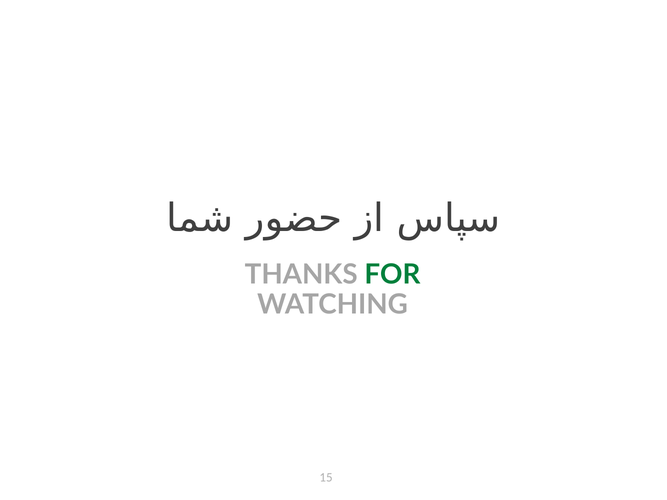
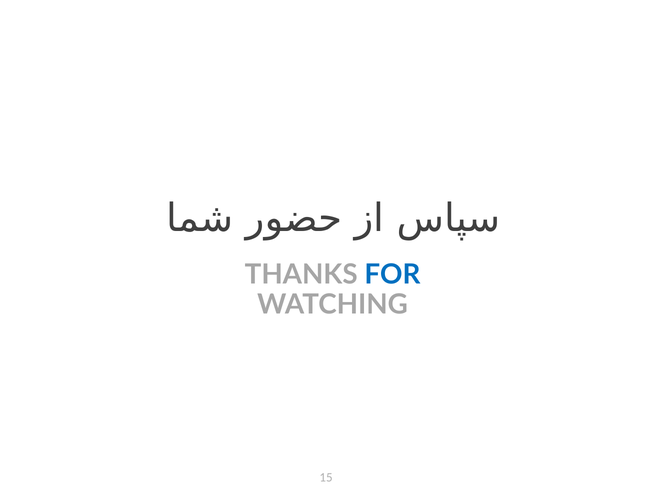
FOR colour: green -> blue
